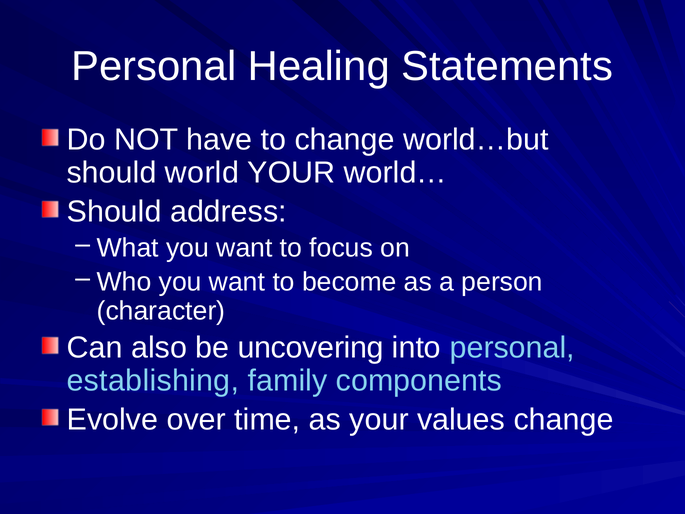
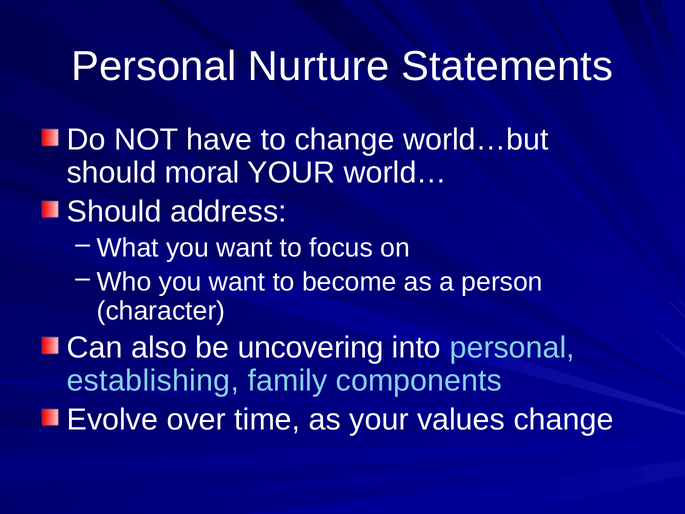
Healing: Healing -> Nurture
world: world -> moral
